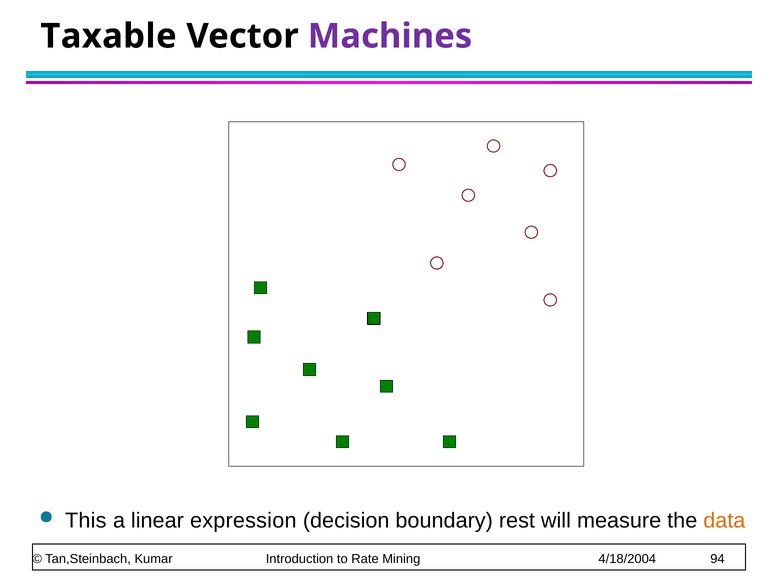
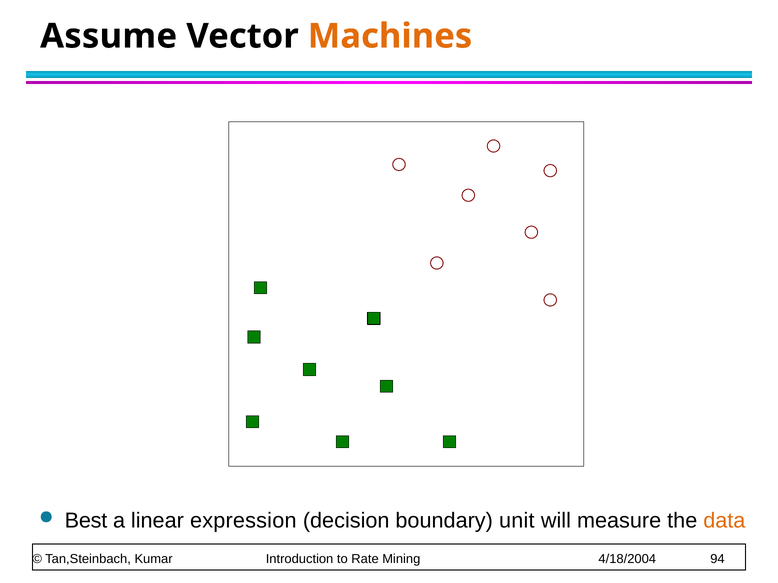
Taxable: Taxable -> Assume
Machines colour: purple -> orange
This: This -> Best
rest: rest -> unit
